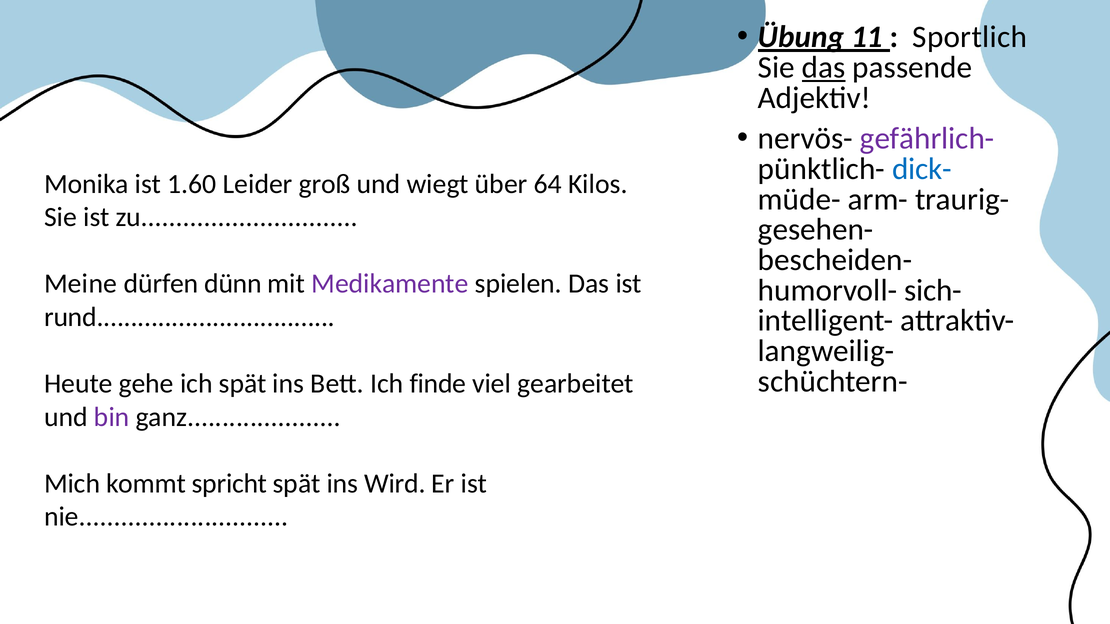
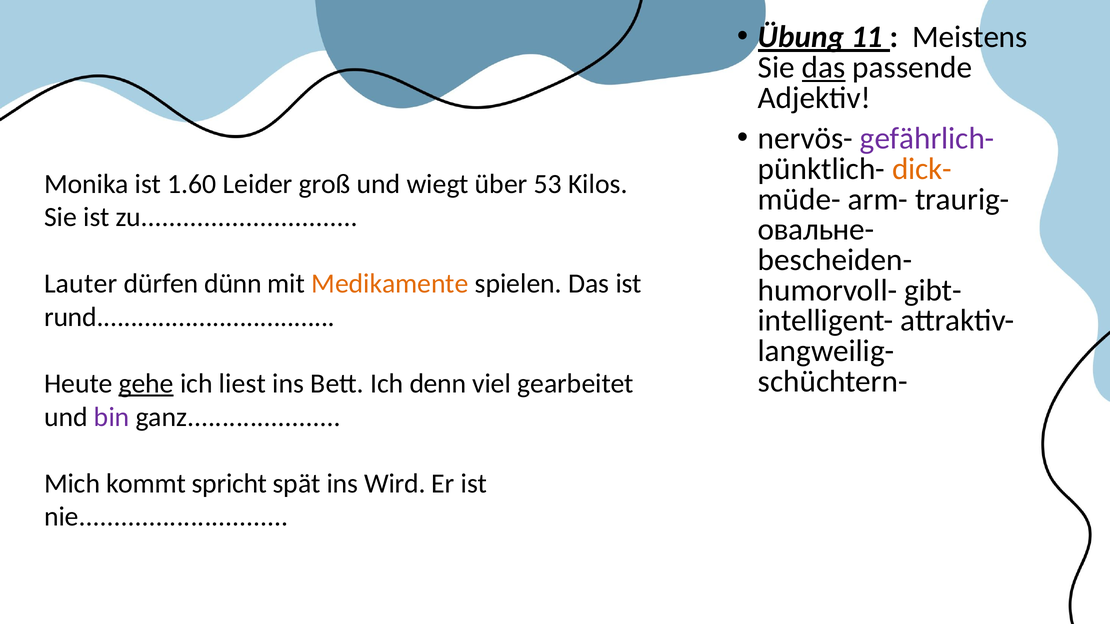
Sportlich: Sportlich -> Meistens
dick- colour: blue -> orange
64: 64 -> 53
gesehen-: gesehen- -> овальне-
Meine: Meine -> Lauter
Medikamente colour: purple -> orange
sich-: sich- -> gibt-
gehe underline: none -> present
ich spät: spät -> liest
finde: finde -> denn
